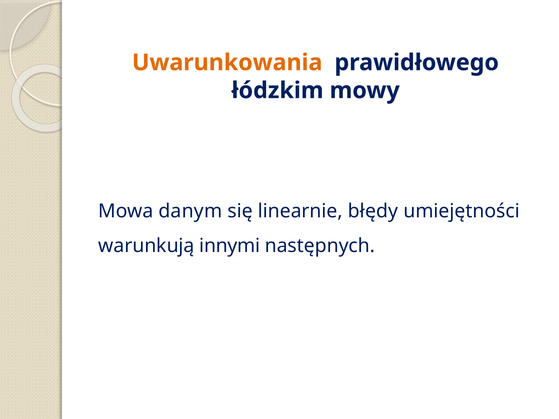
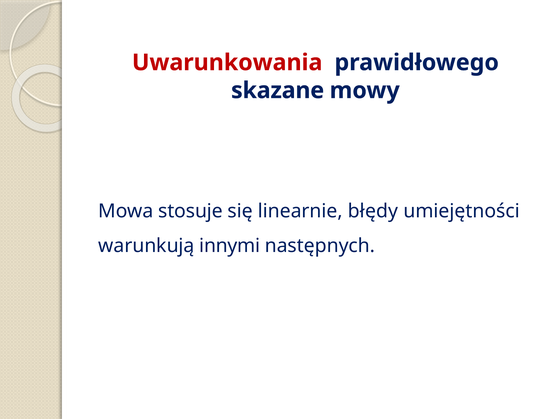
Uwarunkowania colour: orange -> red
łódzkim: łódzkim -> skazane
danym: danym -> stosuje
